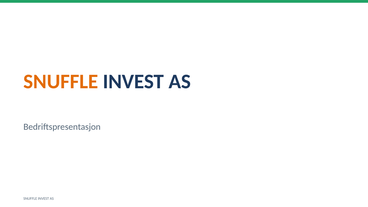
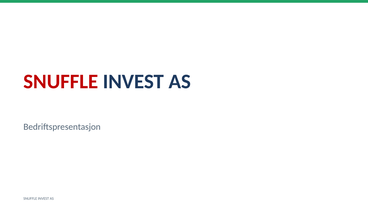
SNUFFLE at (61, 82) colour: orange -> red
